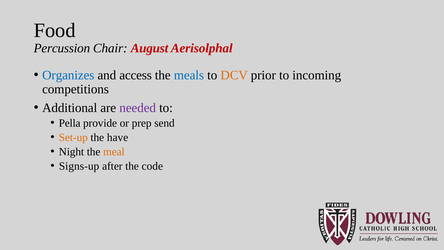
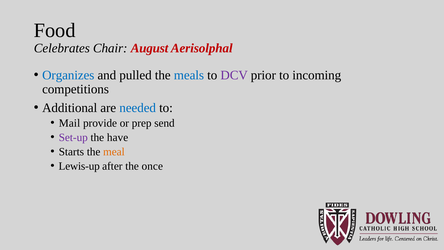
Percussion: Percussion -> Celebrates
access: access -> pulled
DCV colour: orange -> purple
needed colour: purple -> blue
Pella: Pella -> Mail
Set-up colour: orange -> purple
Night: Night -> Starts
Signs-up: Signs-up -> Lewis-up
code: code -> once
